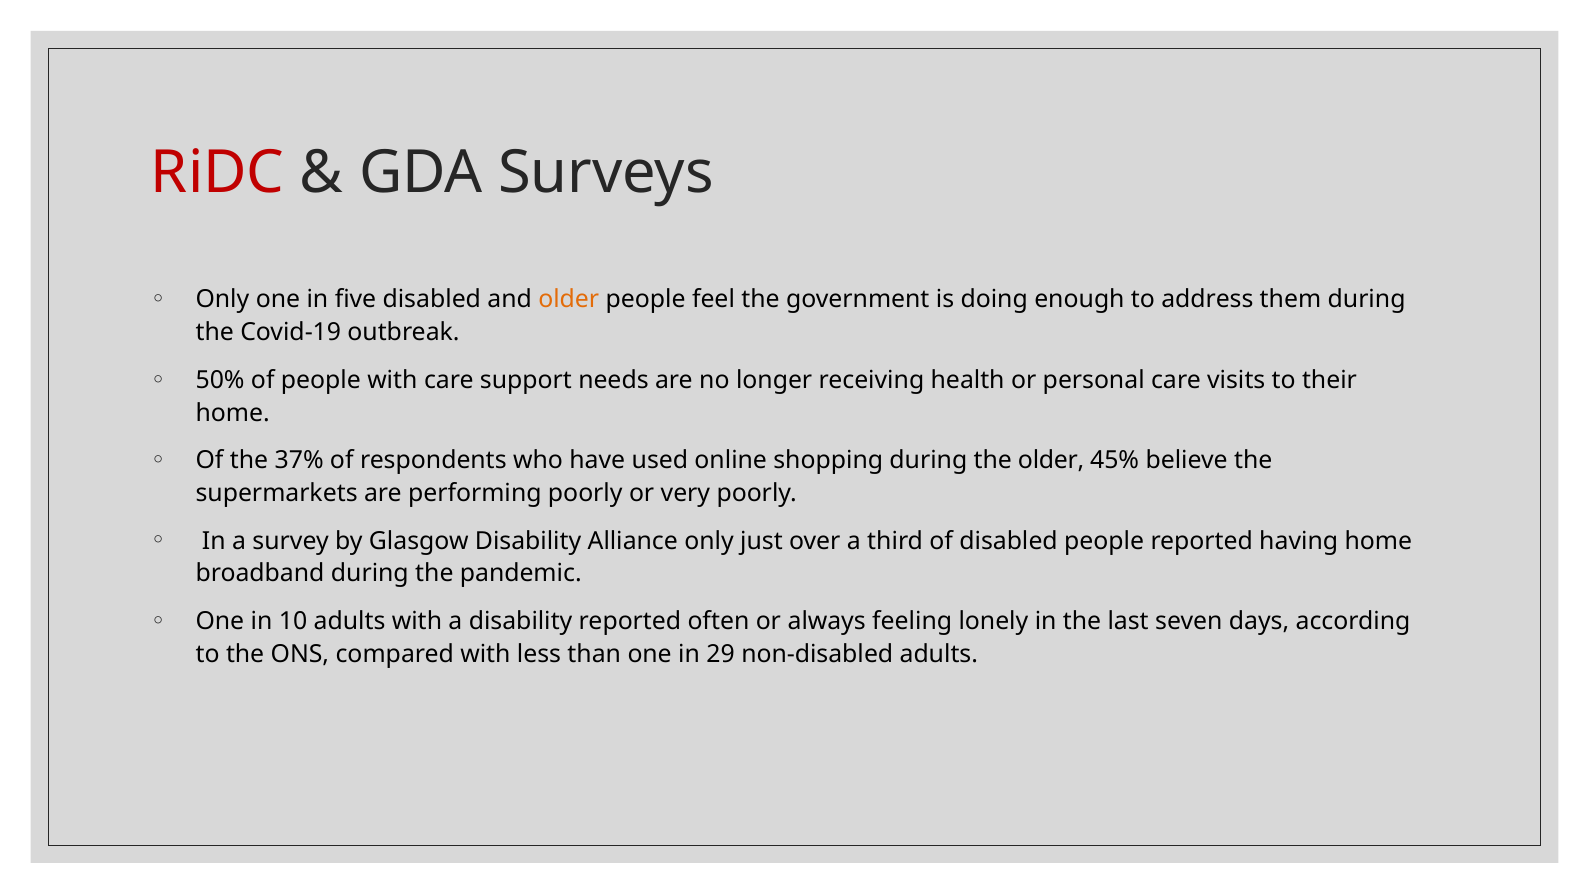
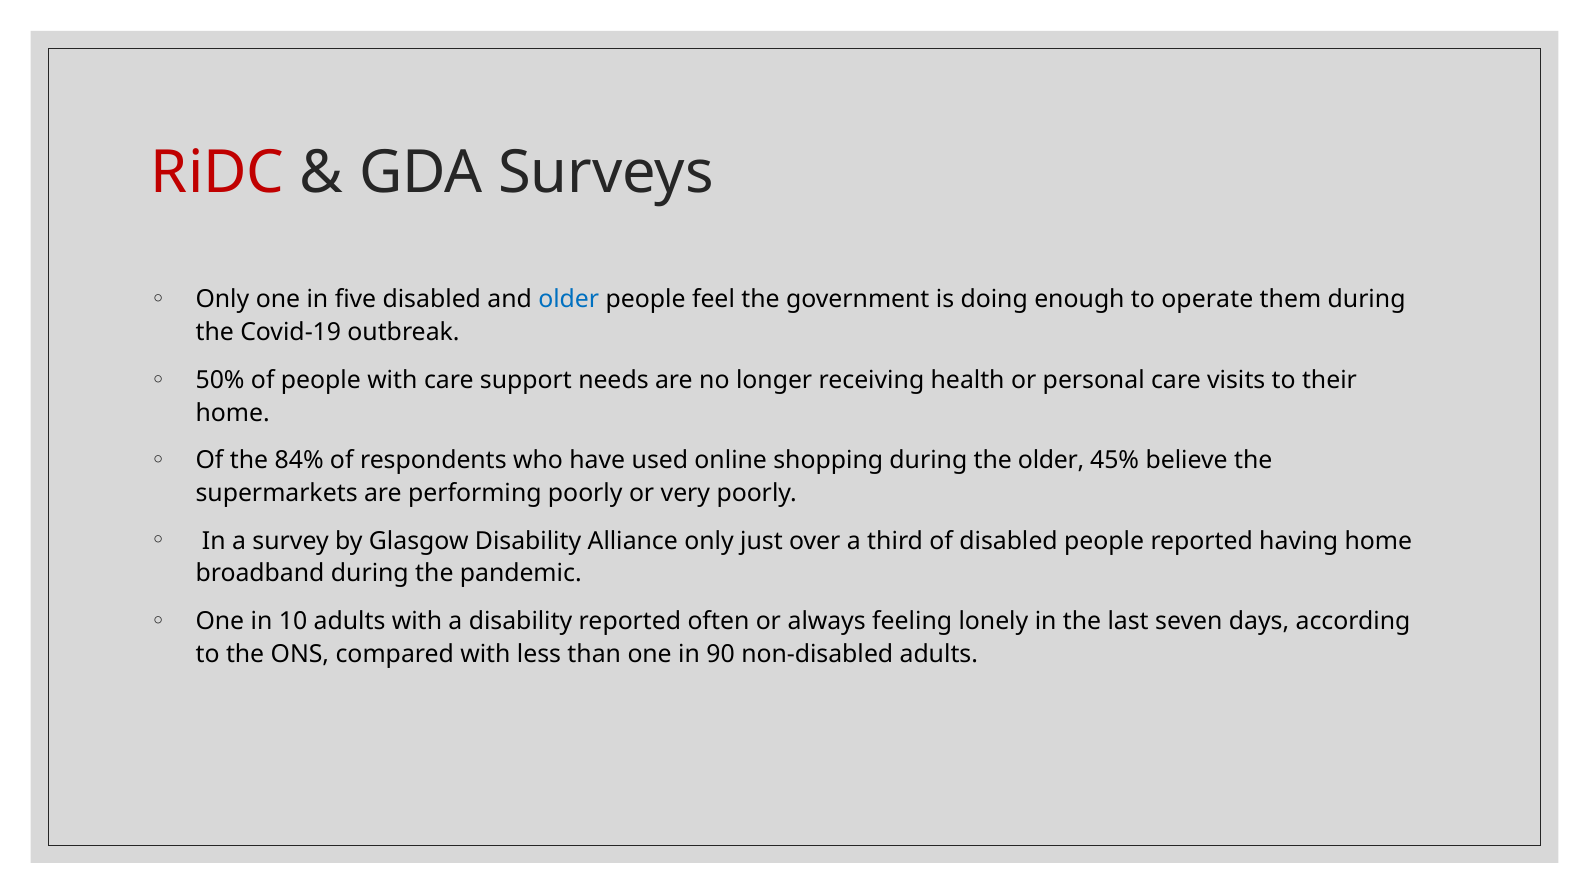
older at (569, 300) colour: orange -> blue
address: address -> operate
37%: 37% -> 84%
29: 29 -> 90
